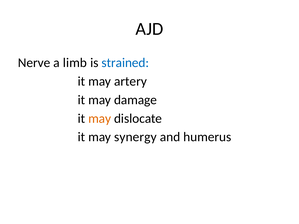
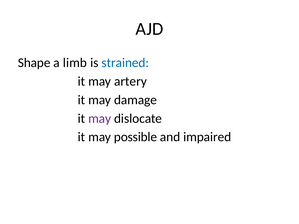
Nerve: Nerve -> Shape
may at (100, 119) colour: orange -> purple
synergy: synergy -> possible
humerus: humerus -> impaired
